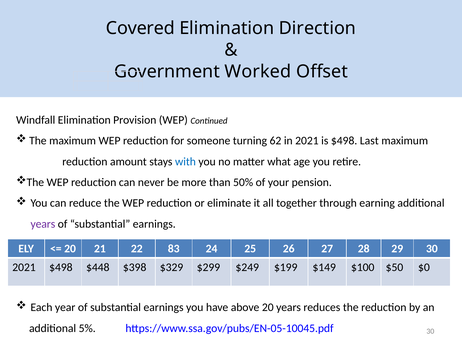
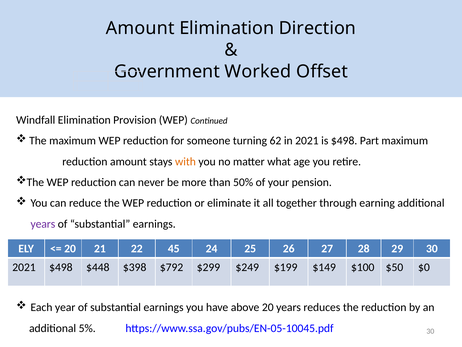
Covered at (140, 28): Covered -> Amount
Last: Last -> Part
with colour: blue -> orange
83: 83 -> 45
$329: $329 -> $792
